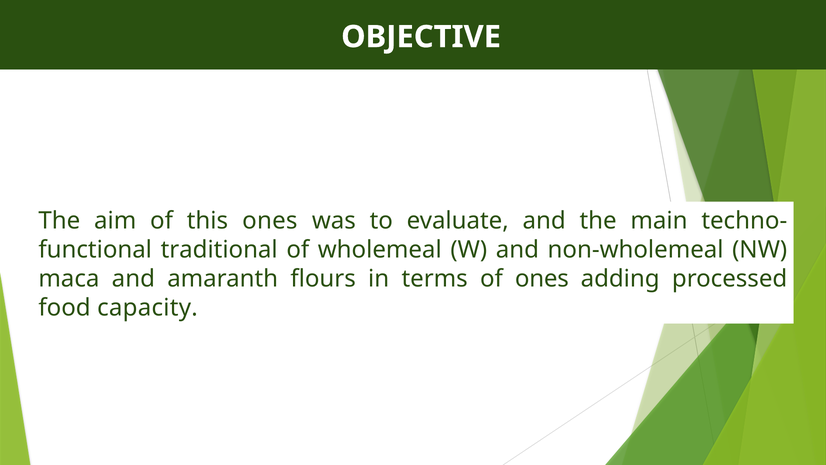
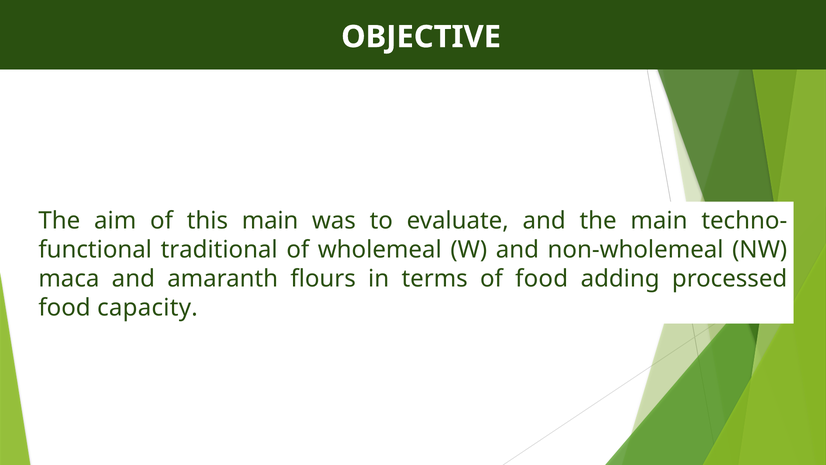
this ones: ones -> main
of ones: ones -> food
